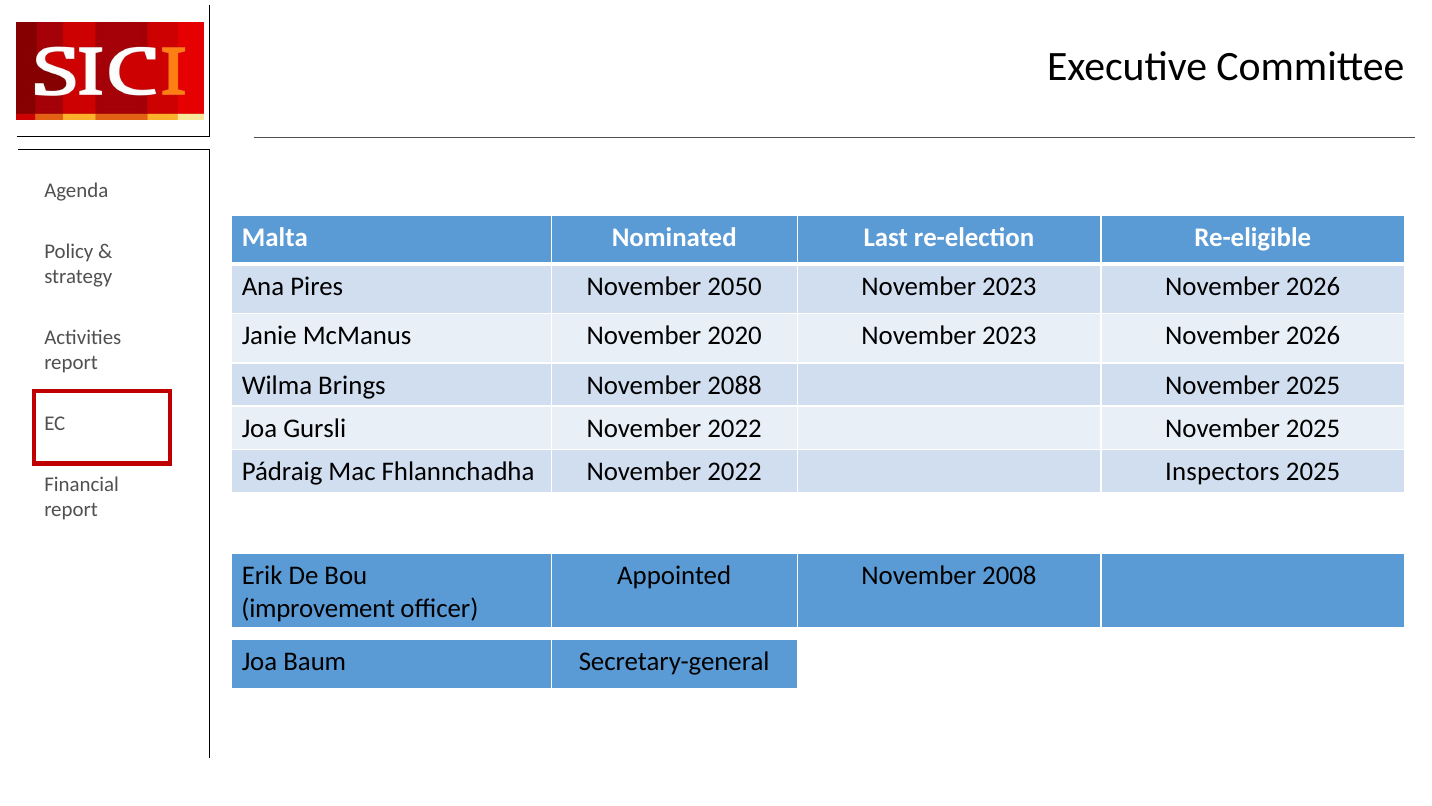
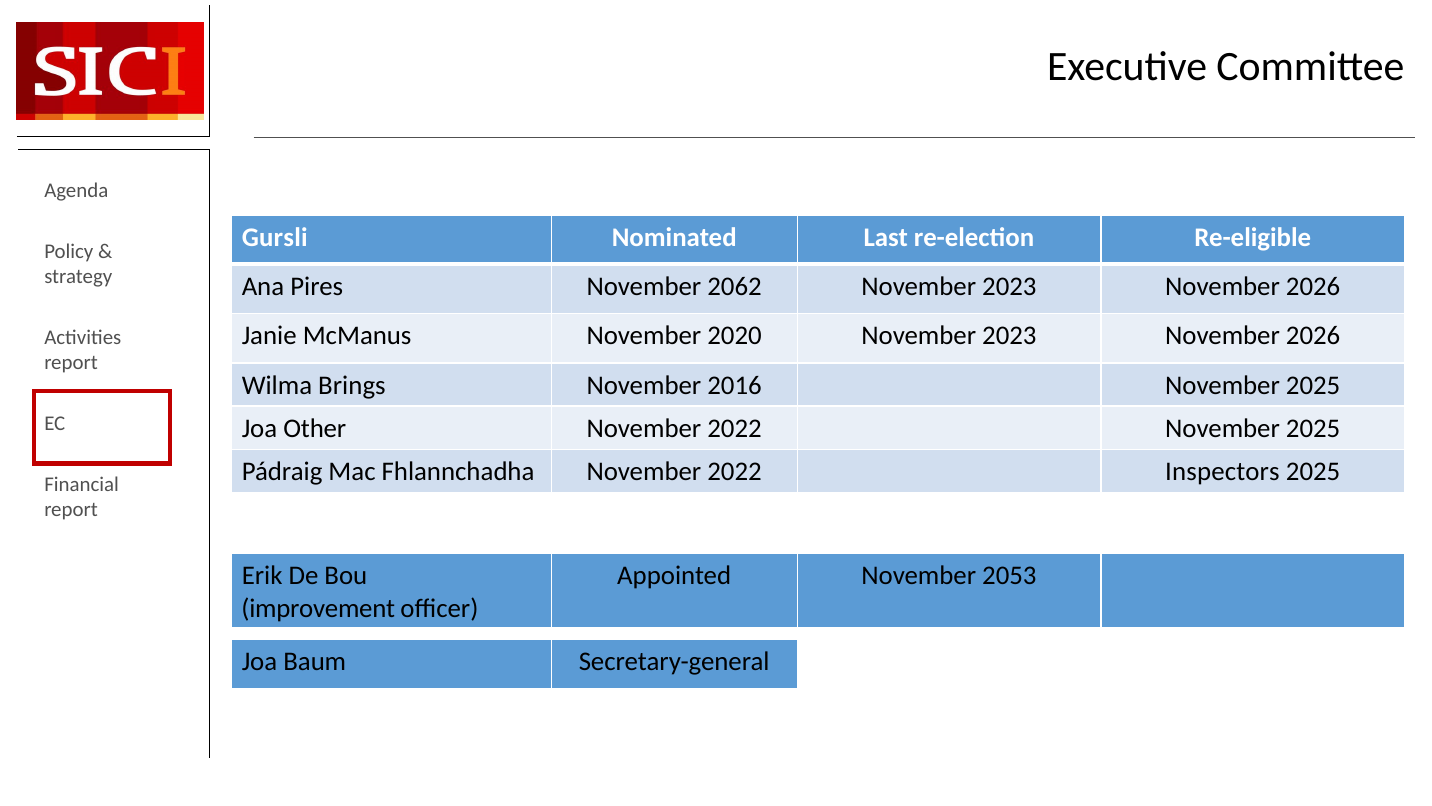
Malta: Malta -> Gursli
2050: 2050 -> 2062
2088: 2088 -> 2016
Gursli: Gursli -> Other
2008: 2008 -> 2053
